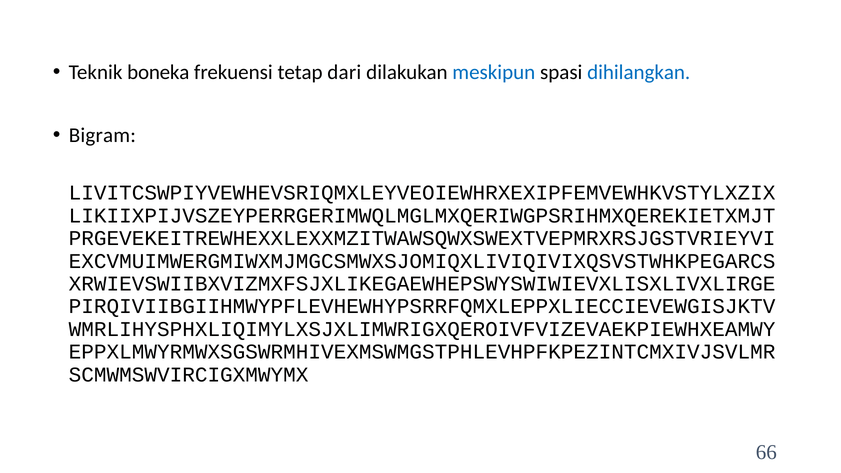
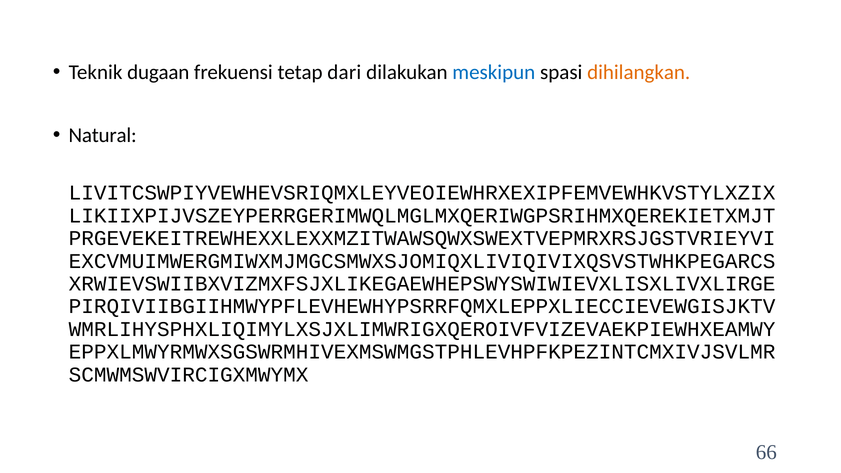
boneka: boneka -> dugaan
dihilangkan colour: blue -> orange
Bigram: Bigram -> Natural
